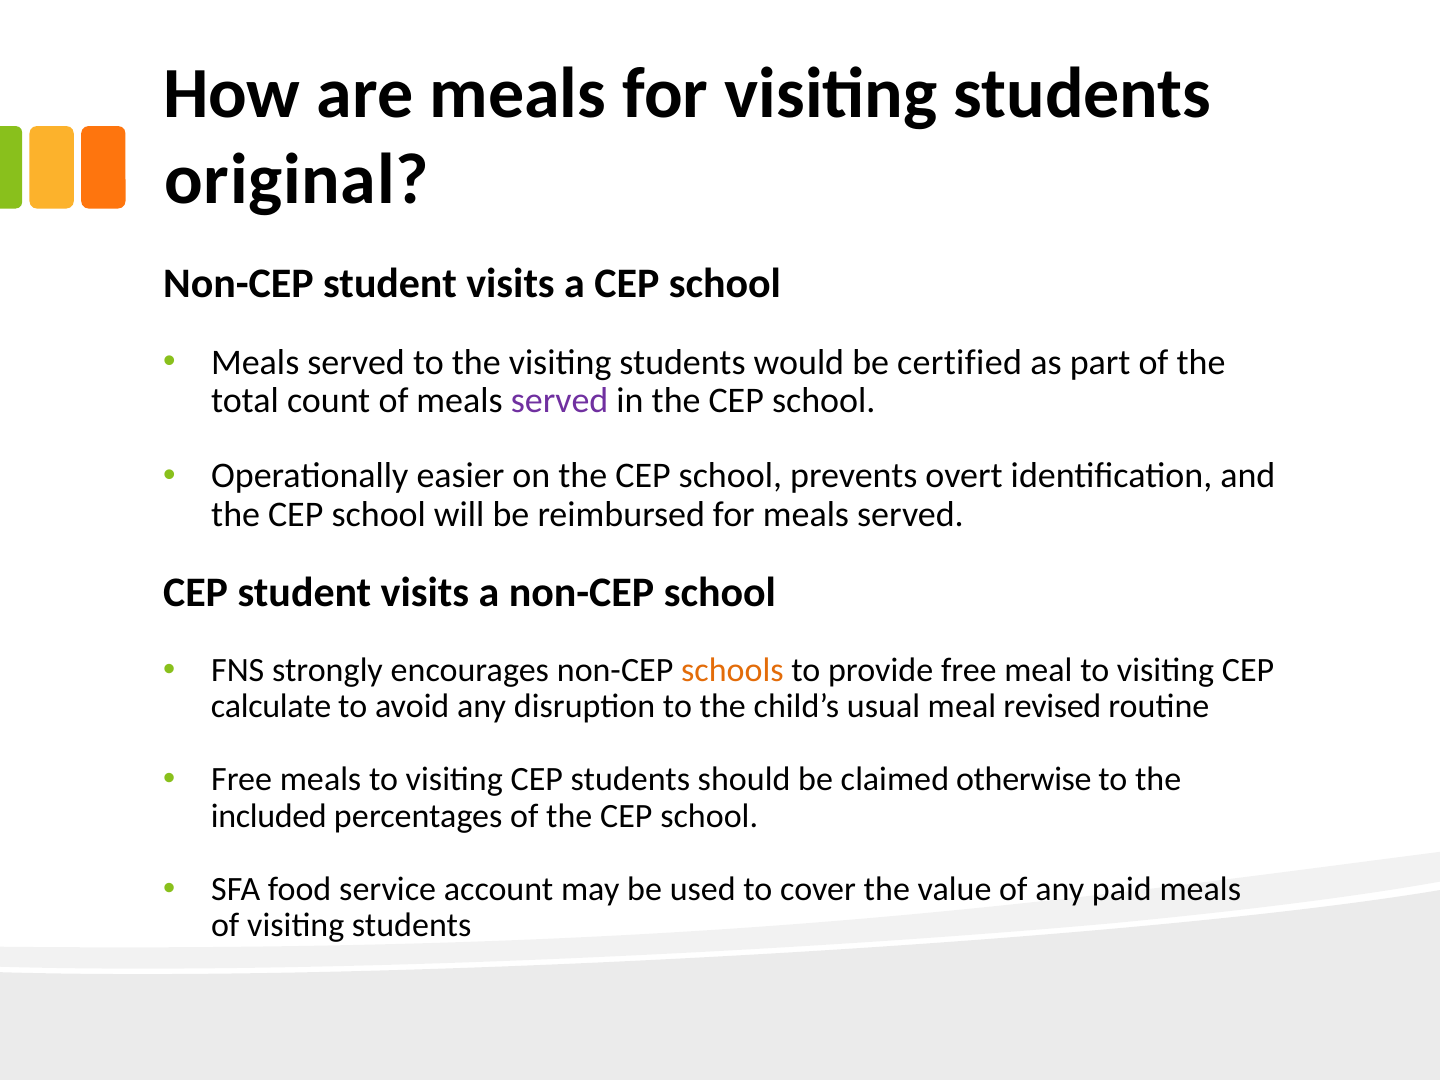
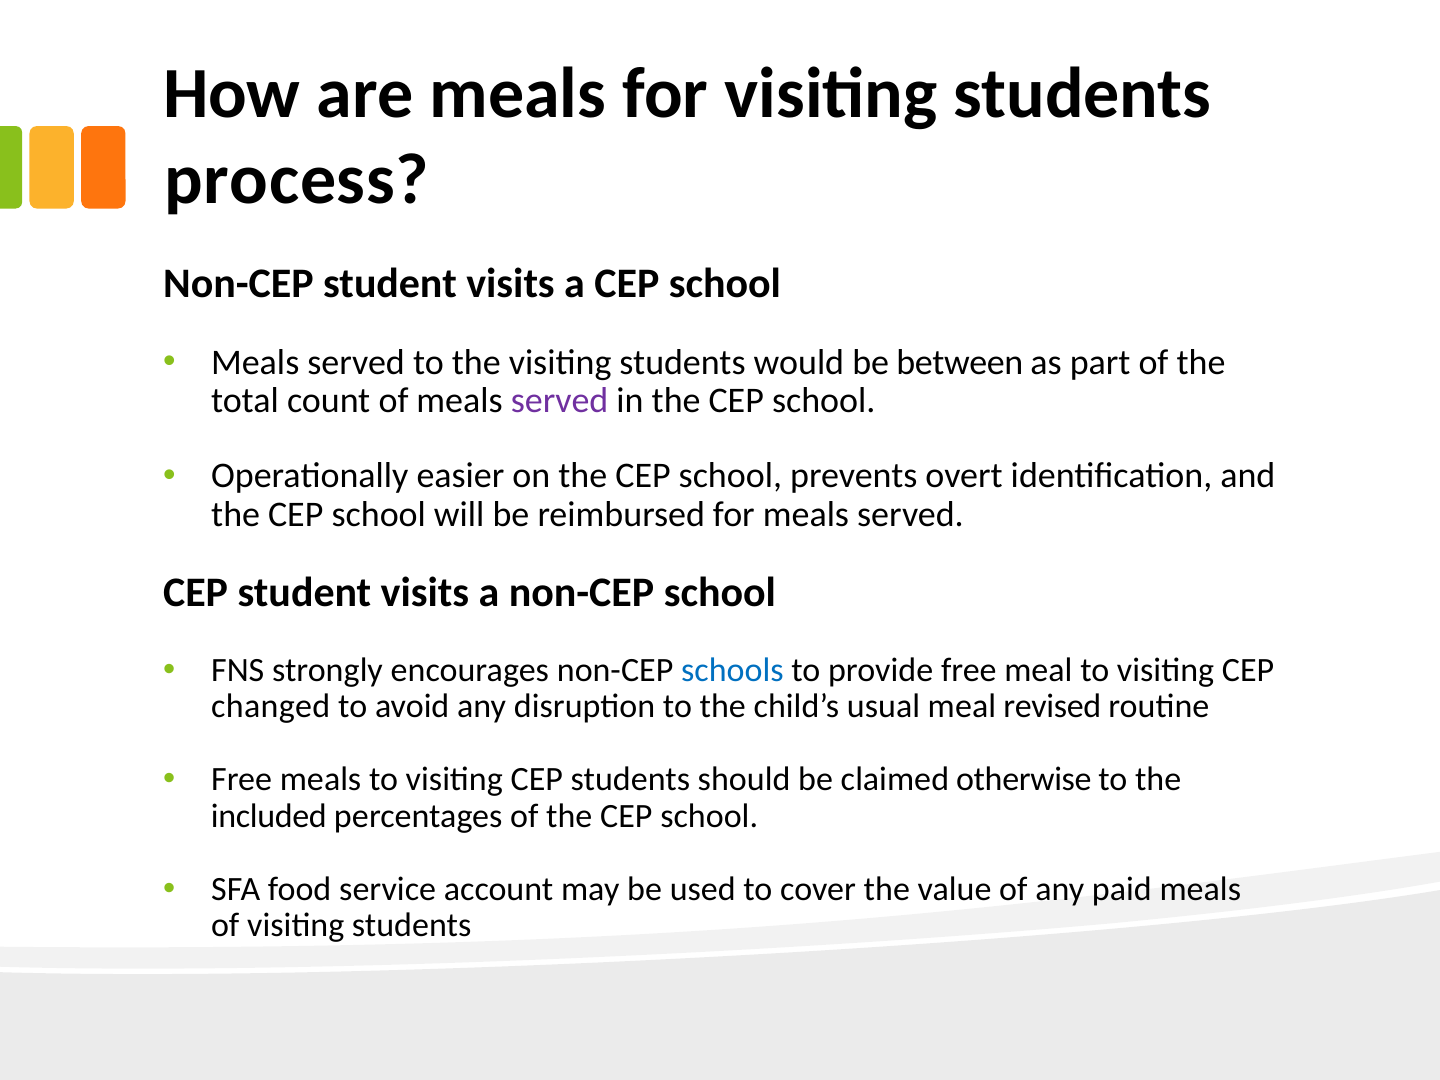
original: original -> process
certified: certified -> between
schools colour: orange -> blue
calculate: calculate -> changed
